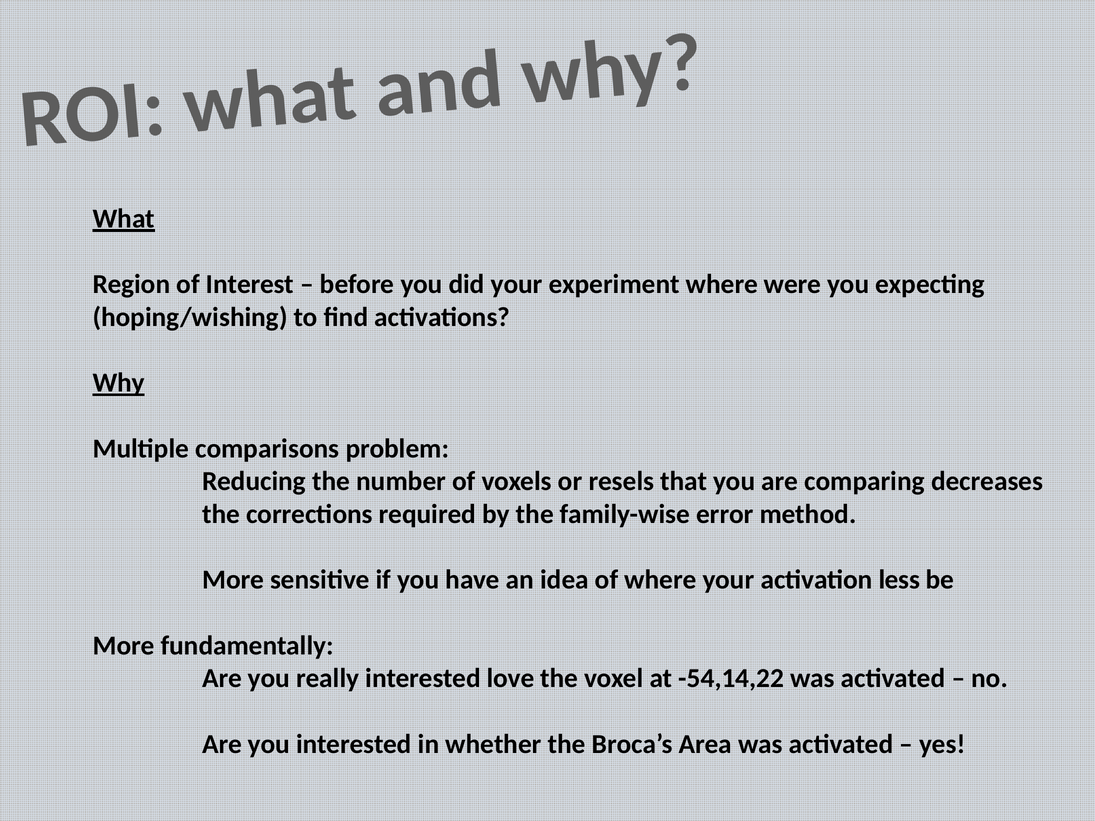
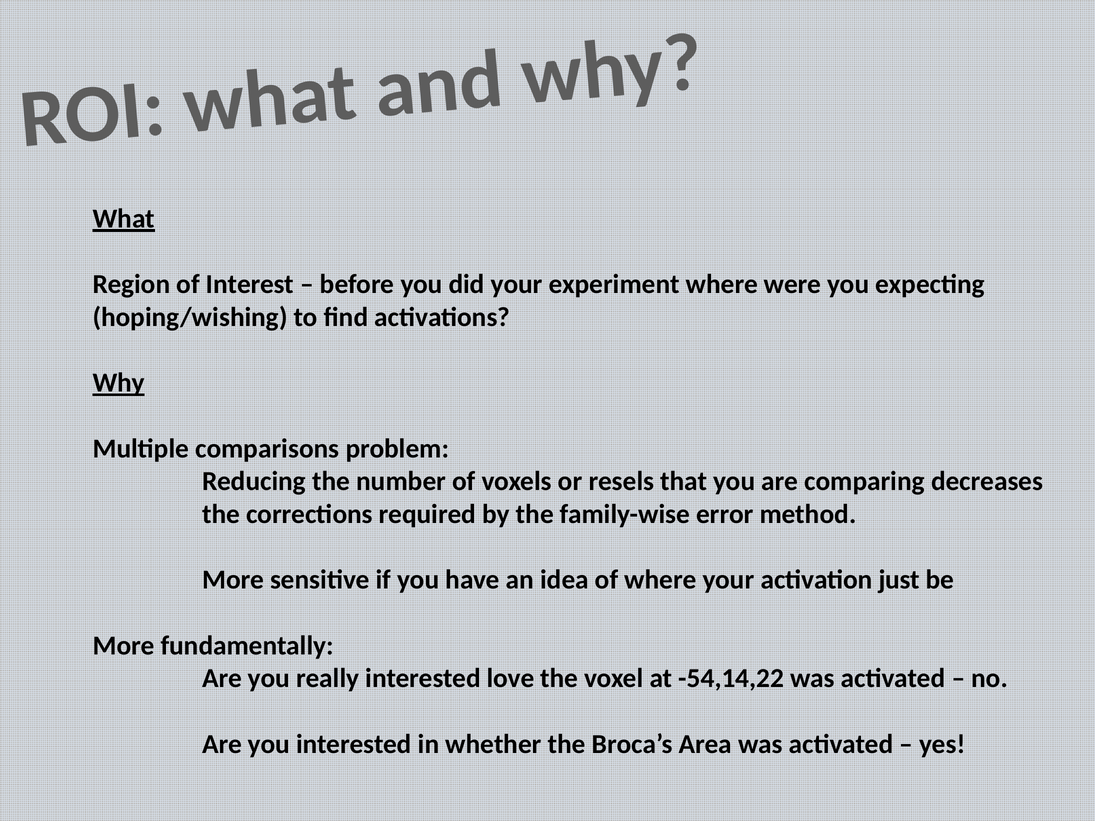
less: less -> just
